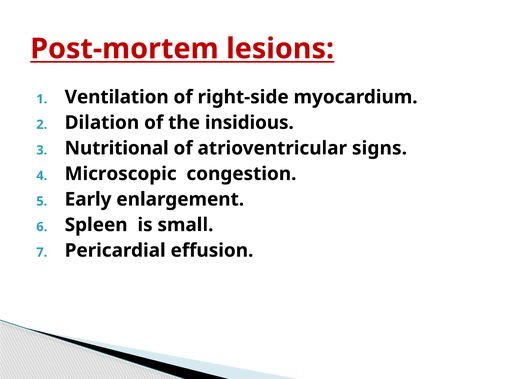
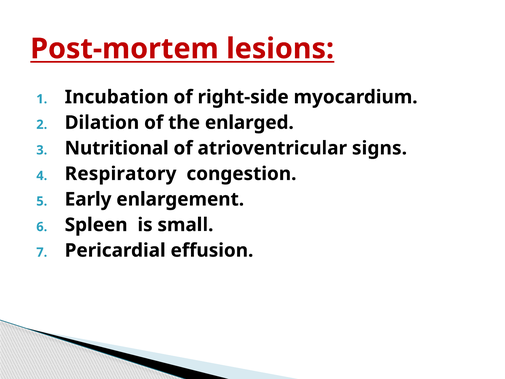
Ventilation: Ventilation -> Incubation
insidious: insidious -> enlarged
Microscopic: Microscopic -> Respiratory
